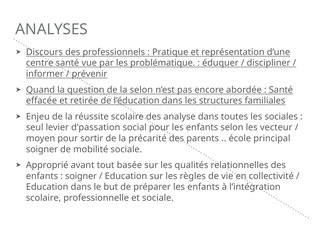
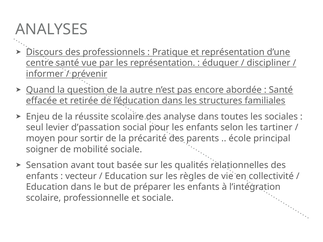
les problématique: problématique -> représentation
la selon: selon -> autre
vecteur: vecteur -> tartiner
Approprié: Approprié -> Sensation
soigner at (81, 176): soigner -> vecteur
